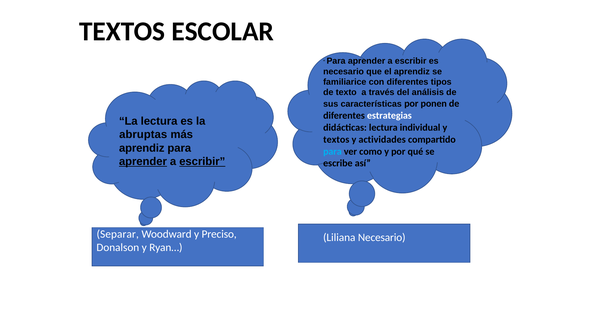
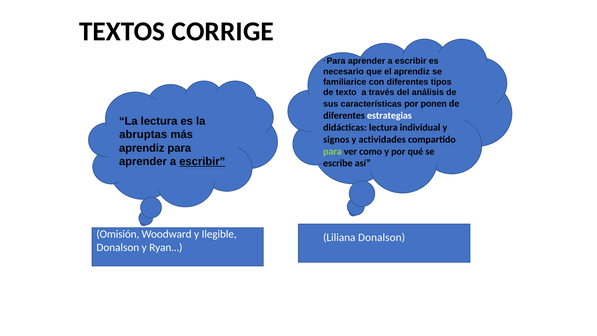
ESCOLAR: ESCOLAR -> CORRIGE
textos at (336, 139): textos -> signos
para at (332, 151) colour: light blue -> light green
aprender at (143, 161) underline: present -> none
Separar: Separar -> Omisión
Preciso: Preciso -> Ilegible
Liliana Necesario: Necesario -> Donalson
